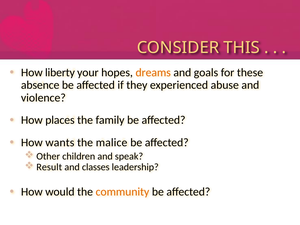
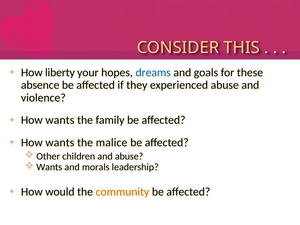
dreams colour: orange -> blue
places at (60, 120): places -> wants
and speak: speak -> abuse
Result at (49, 167): Result -> Wants
classes: classes -> morals
